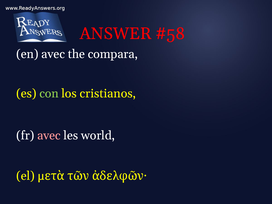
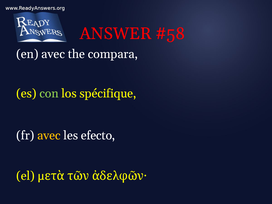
cristianos: cristianos -> spécifique
avec at (49, 136) colour: pink -> yellow
world: world -> efecto
